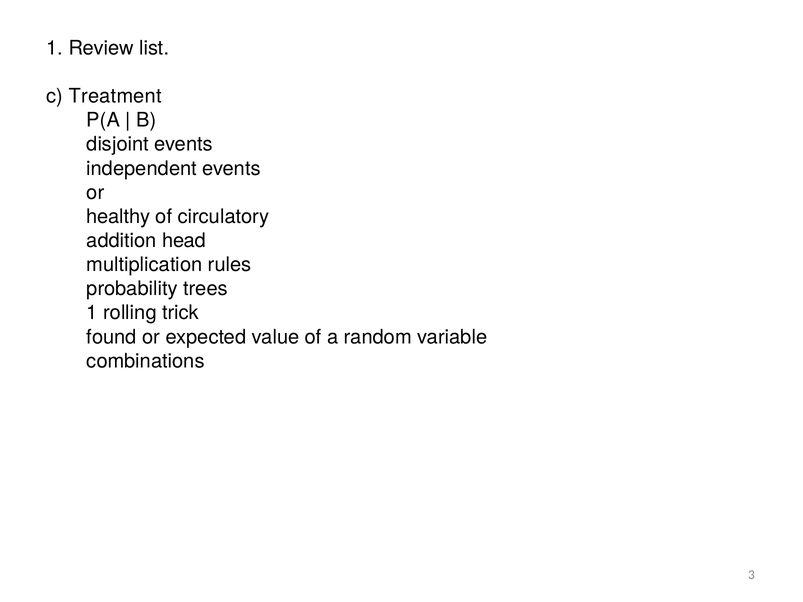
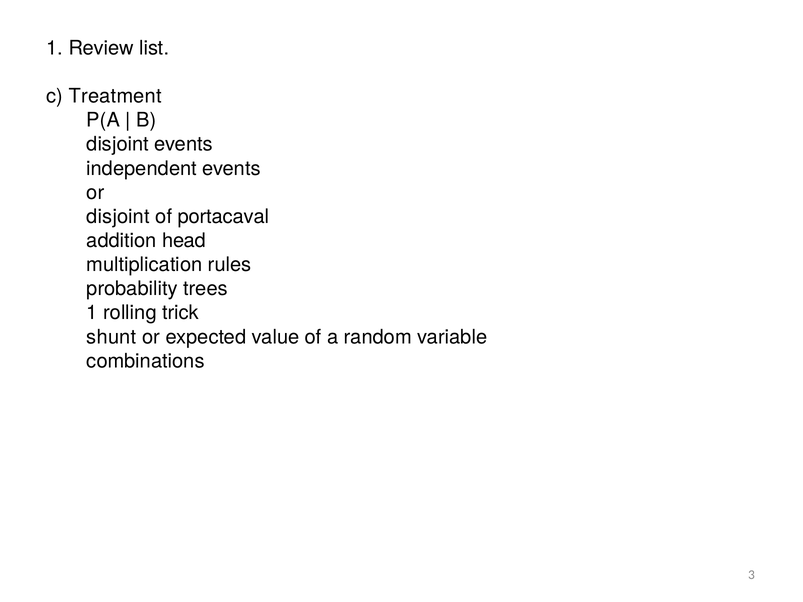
healthy at (118, 217): healthy -> disjoint
circulatory: circulatory -> portacaval
found: found -> shunt
